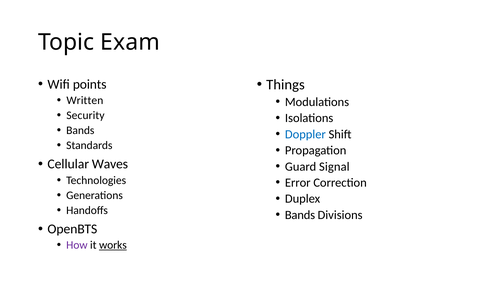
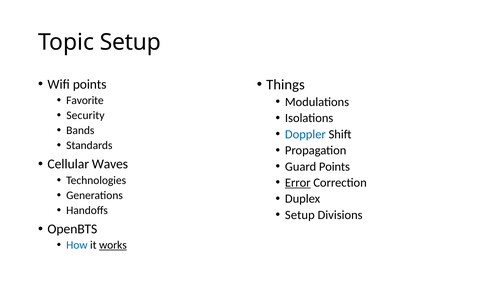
Topic Exam: Exam -> Setup
Written: Written -> Favorite
Guard Signal: Signal -> Points
Error underline: none -> present
Bands at (300, 214): Bands -> Setup
How colour: purple -> blue
